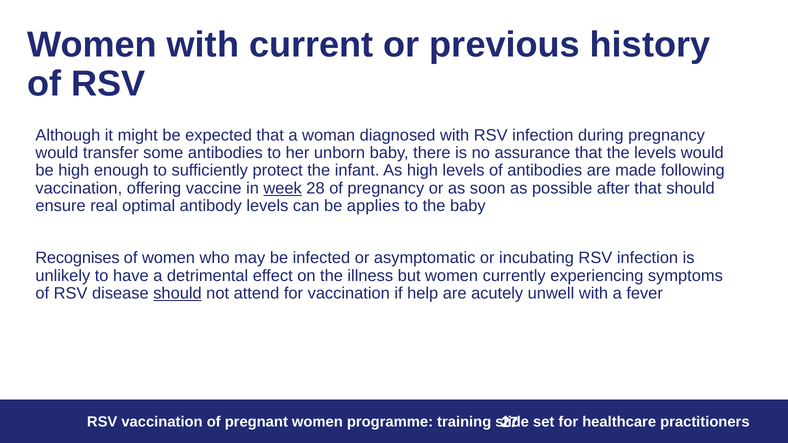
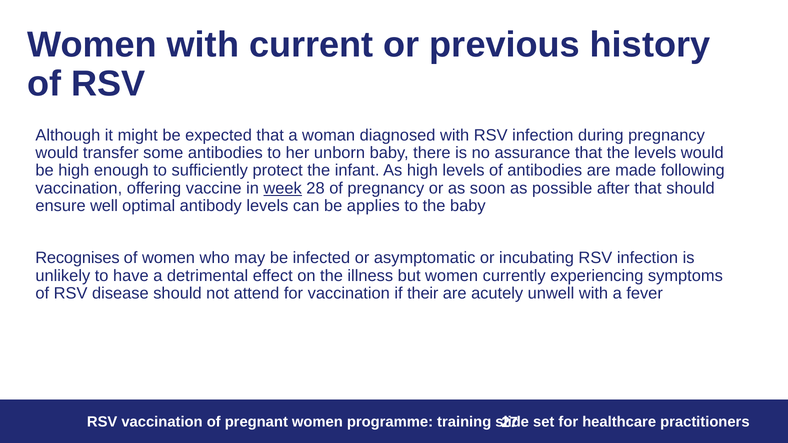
real: real -> well
should at (177, 293) underline: present -> none
help: help -> their
